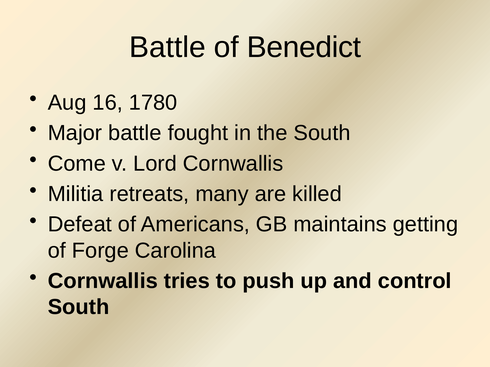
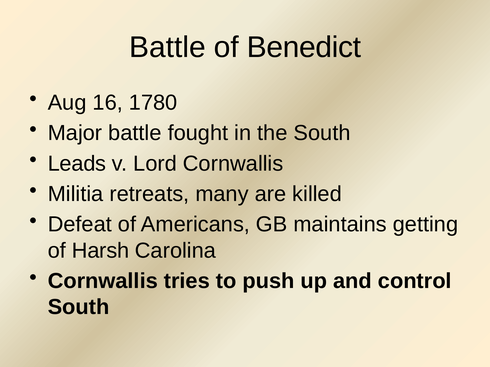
Come: Come -> Leads
Forge: Forge -> Harsh
